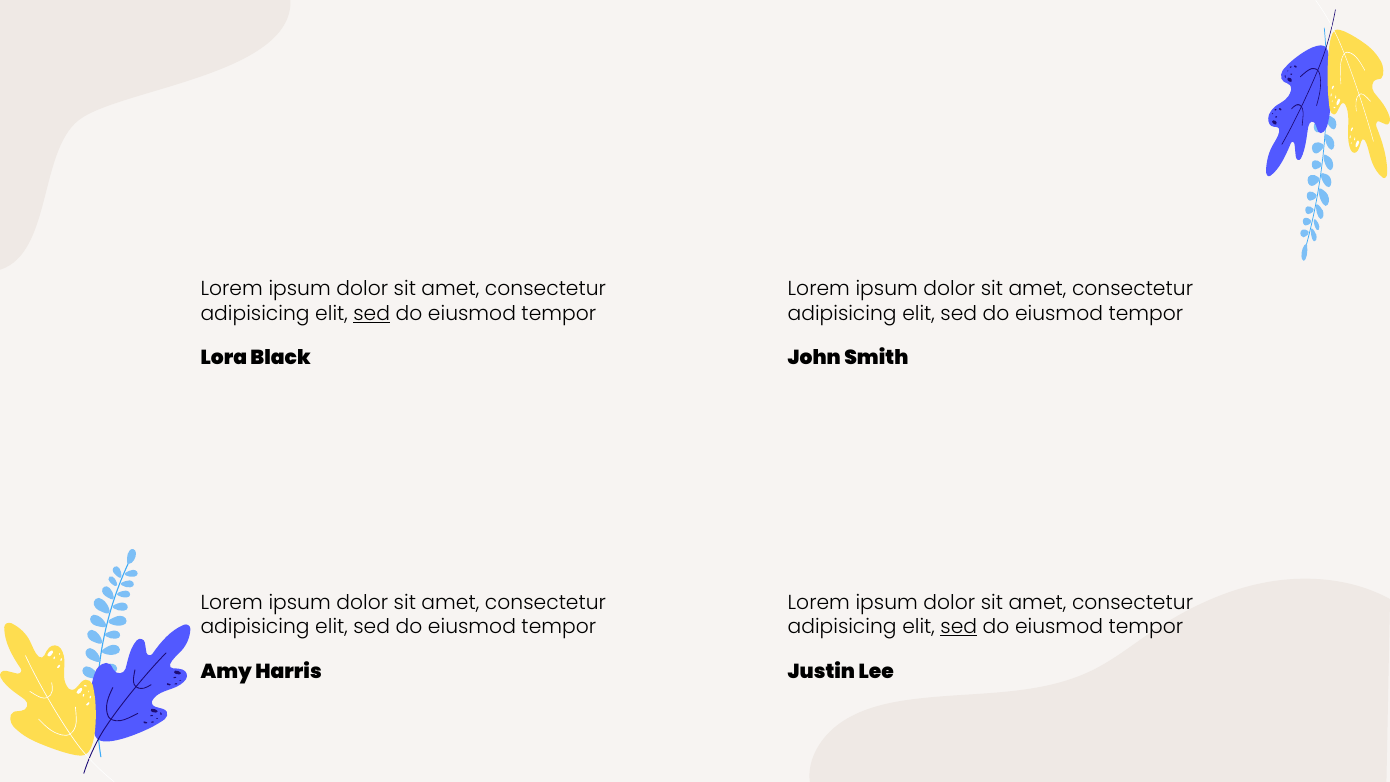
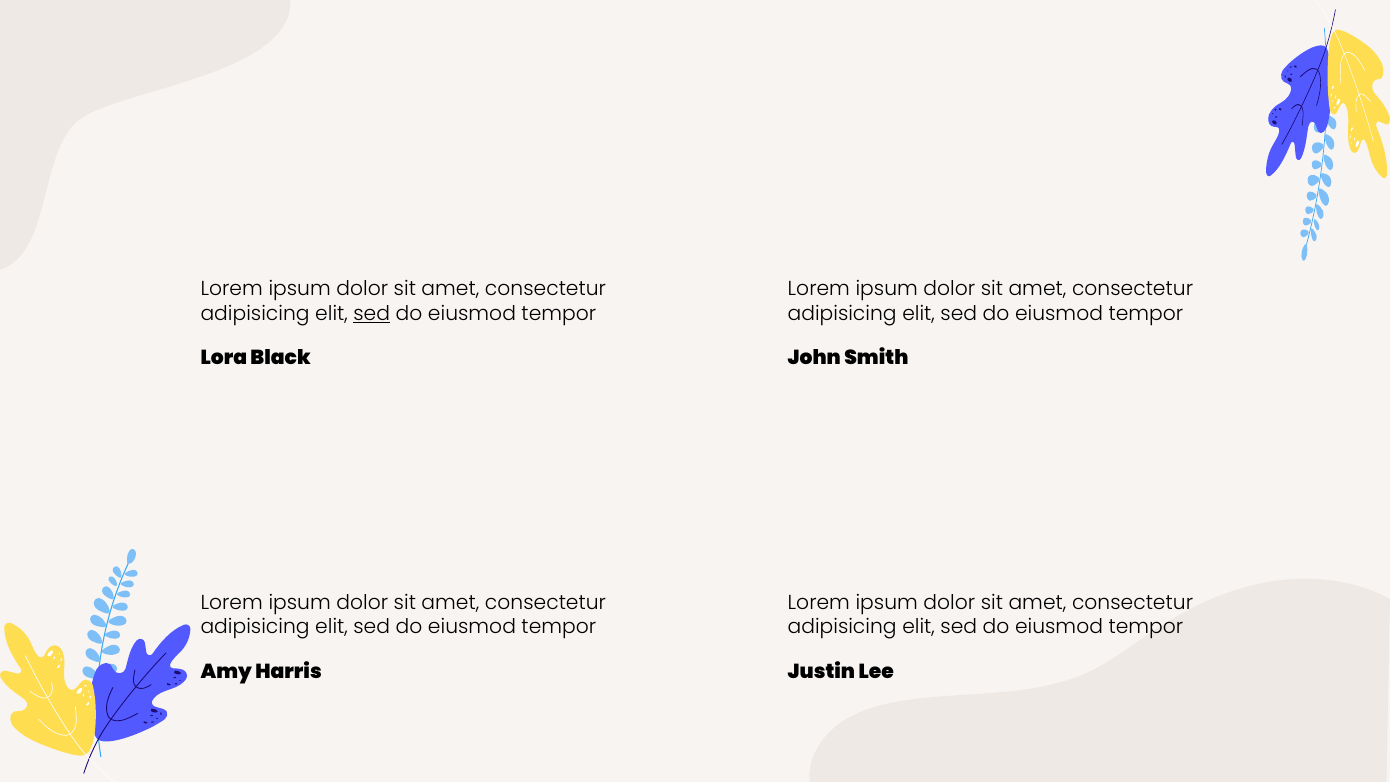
sed at (959, 627) underline: present -> none
